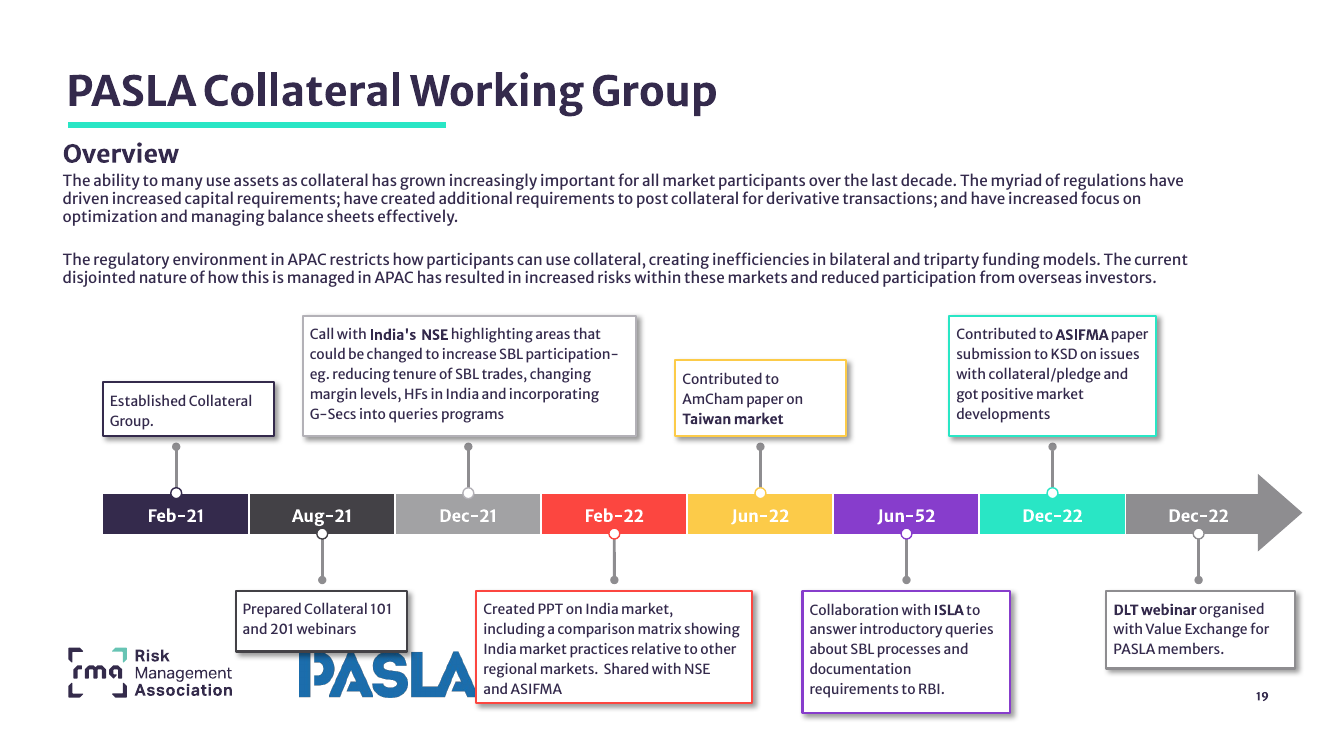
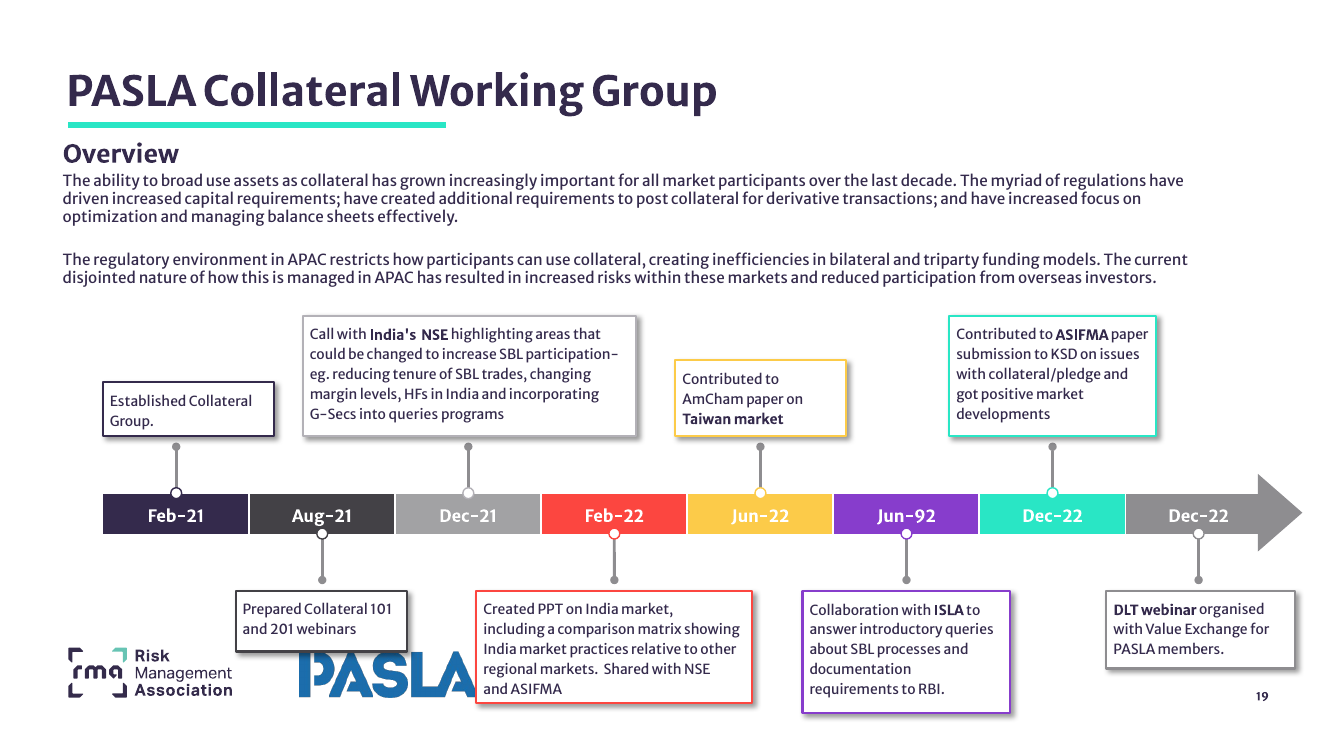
many: many -> broad
Jun-52: Jun-52 -> Jun-92
